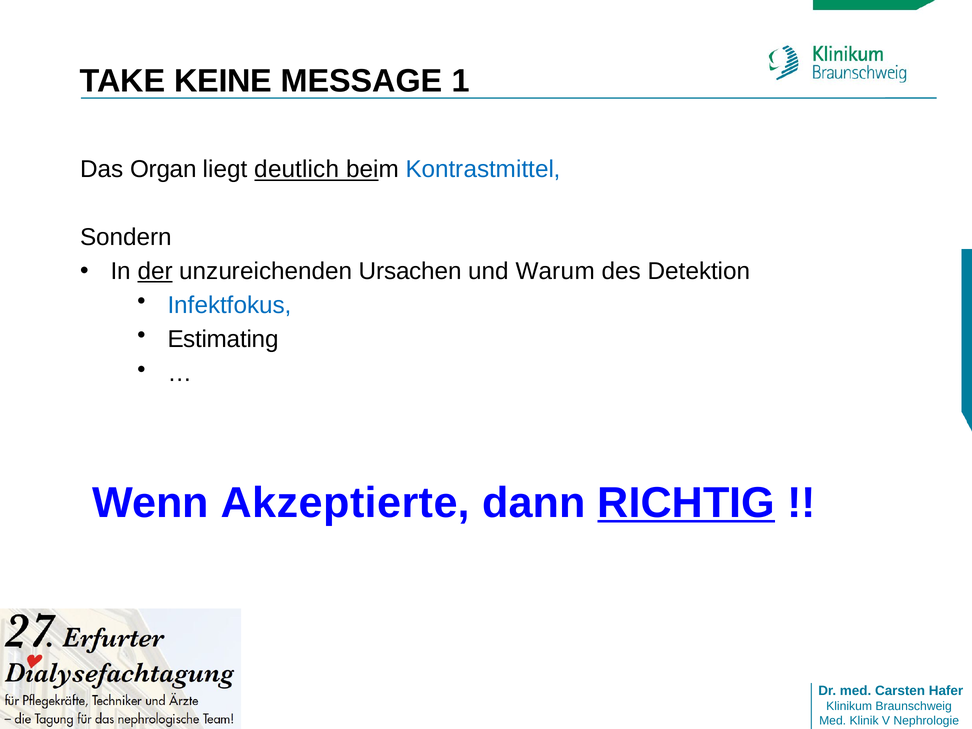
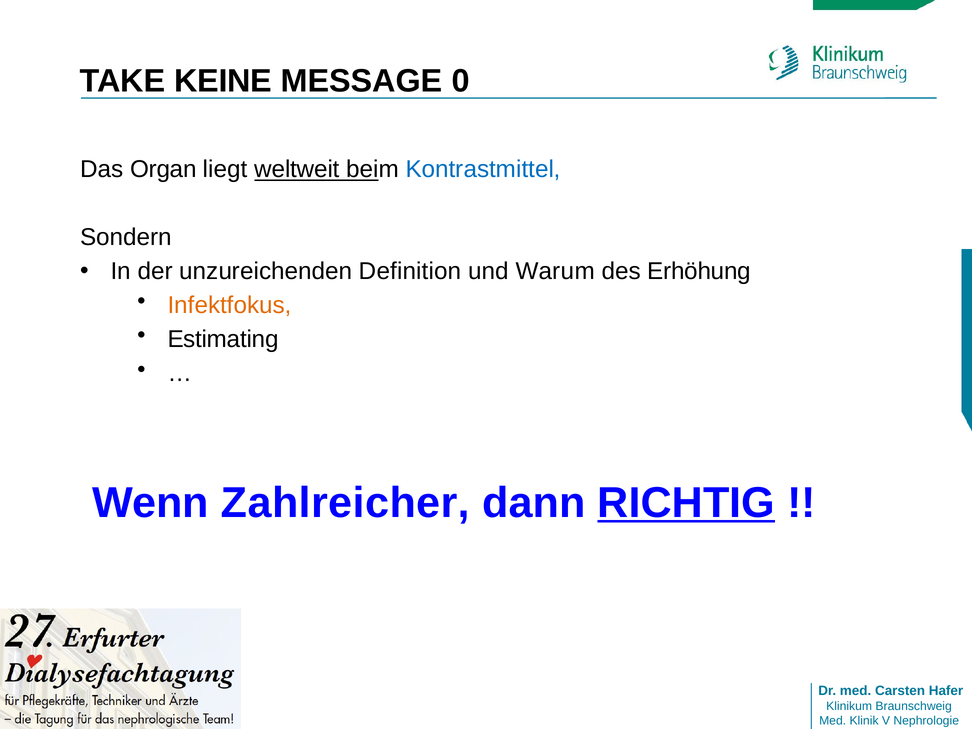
1: 1 -> 0
deutlich: deutlich -> weltweit
der underline: present -> none
Ursachen: Ursachen -> Definition
Detektion: Detektion -> Erhöhung
Infektfokus colour: blue -> orange
Akzeptierte: Akzeptierte -> Zahlreicher
